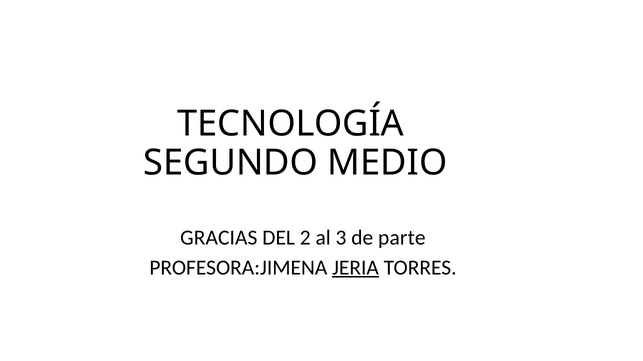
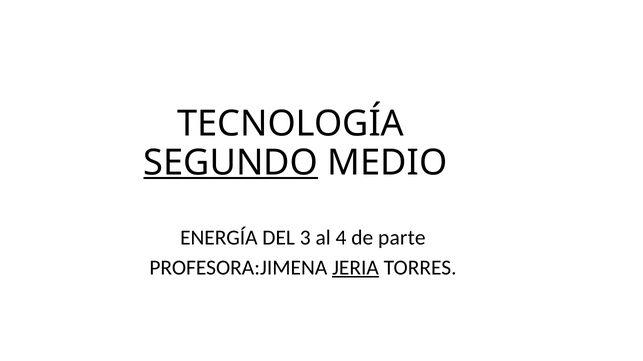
SEGUNDO underline: none -> present
GRACIAS: GRACIAS -> ENERGÍA
2: 2 -> 3
3: 3 -> 4
